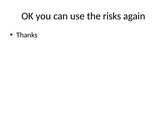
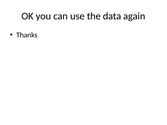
risks: risks -> data
